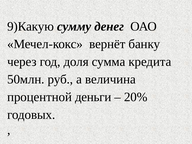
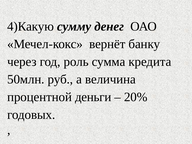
9)Какую: 9)Какую -> 4)Какую
доля: доля -> роль
